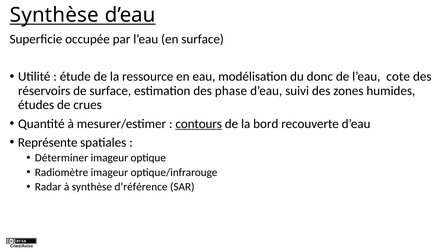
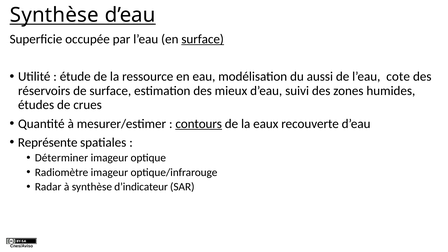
surface at (203, 39) underline: none -> present
donc: donc -> aussi
phase: phase -> mieux
bord: bord -> eaux
d’référence: d’référence -> d’indicateur
